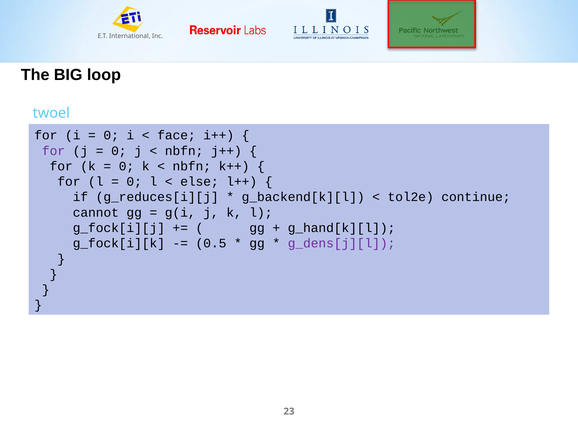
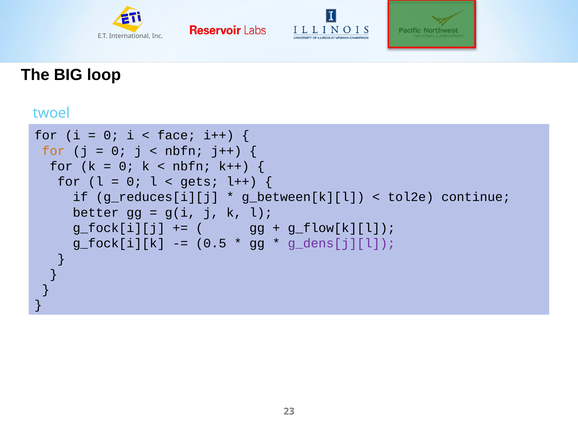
for at (54, 151) colour: purple -> orange
else: else -> gets
g_backend[k][l: g_backend[k][l -> g_between[k][l
cannot: cannot -> better
g_hand[k][l: g_hand[k][l -> g_flow[k][l
